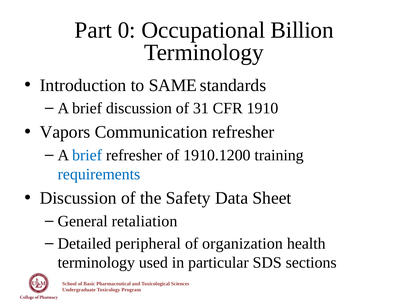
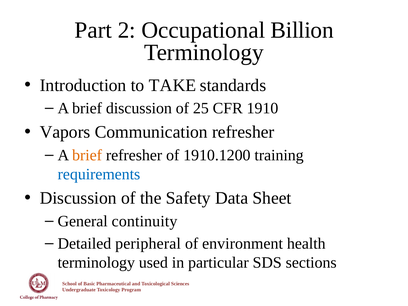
0: 0 -> 2
SAME: SAME -> TAKE
31: 31 -> 25
brief at (87, 155) colour: blue -> orange
retaliation: retaliation -> continuity
organization: organization -> environment
